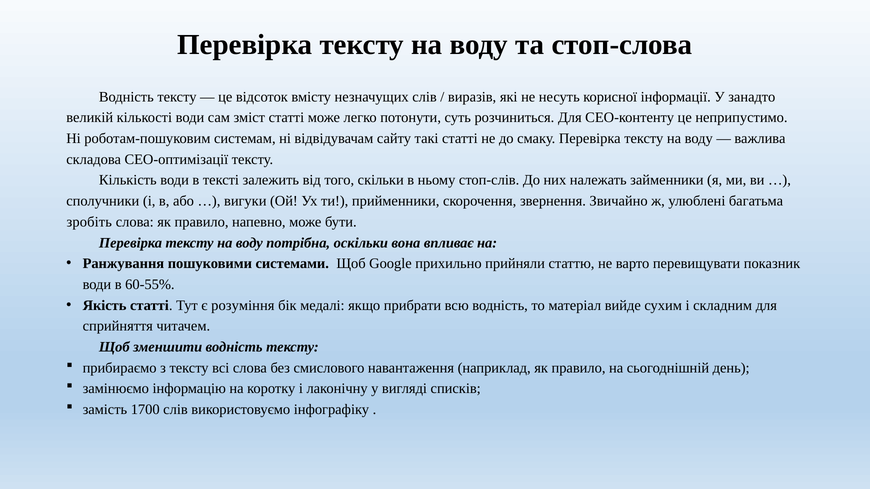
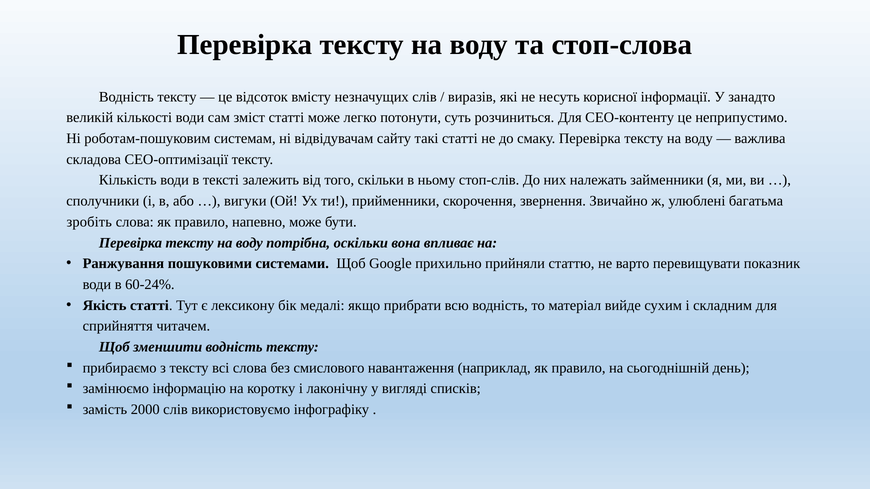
60-55%: 60-55% -> 60-24%
розуміння: розуміння -> лексикону
1700: 1700 -> 2000
